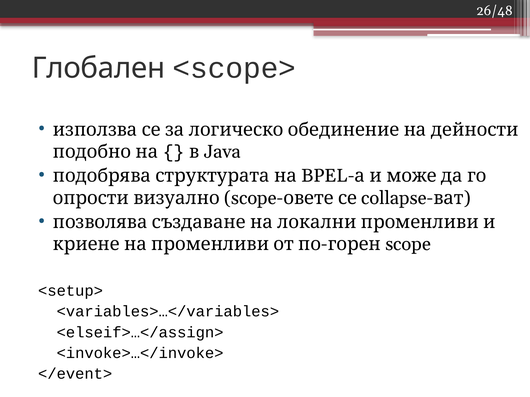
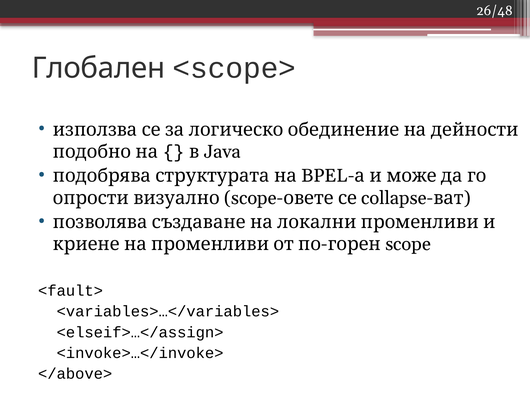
<setup>: <setup> -> <fault>
</event>: </event> -> </above>
